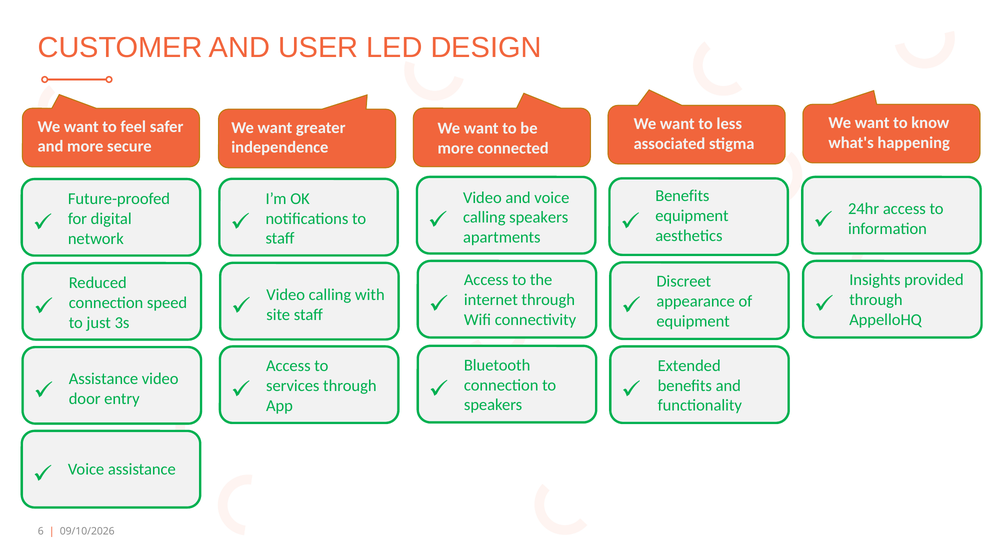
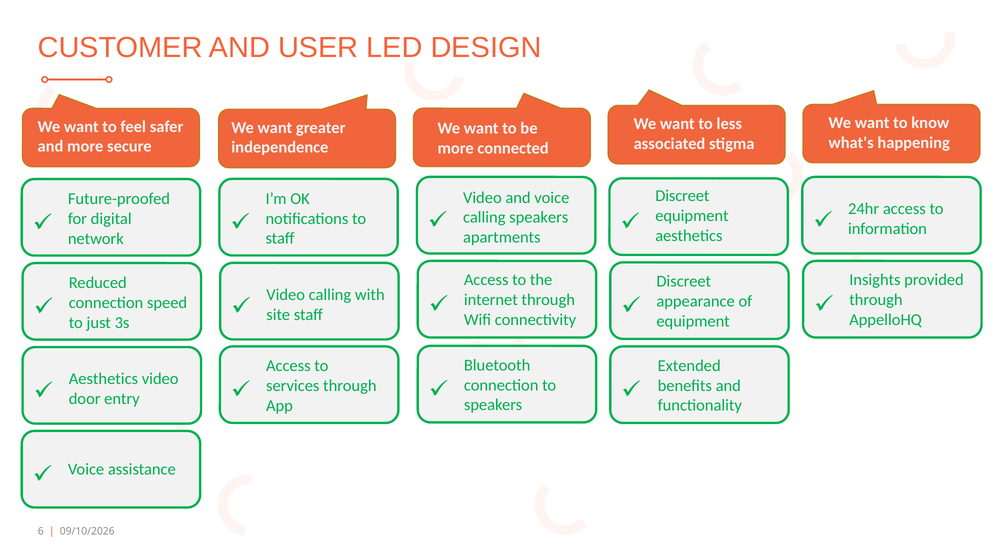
Benefits at (682, 196): Benefits -> Discreet
Assistance at (103, 379): Assistance -> Aesthetics
